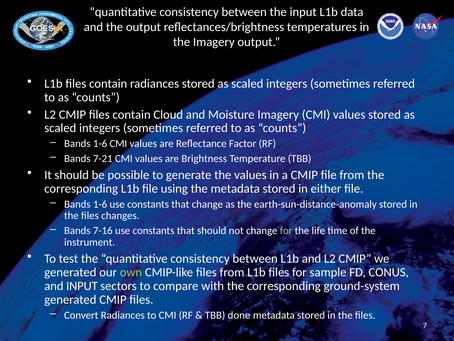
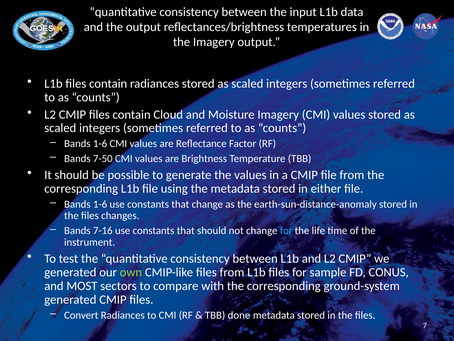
7-21: 7-21 -> 7-50
for at (286, 230) colour: light green -> light blue
and INPUT: INPUT -> MOST
